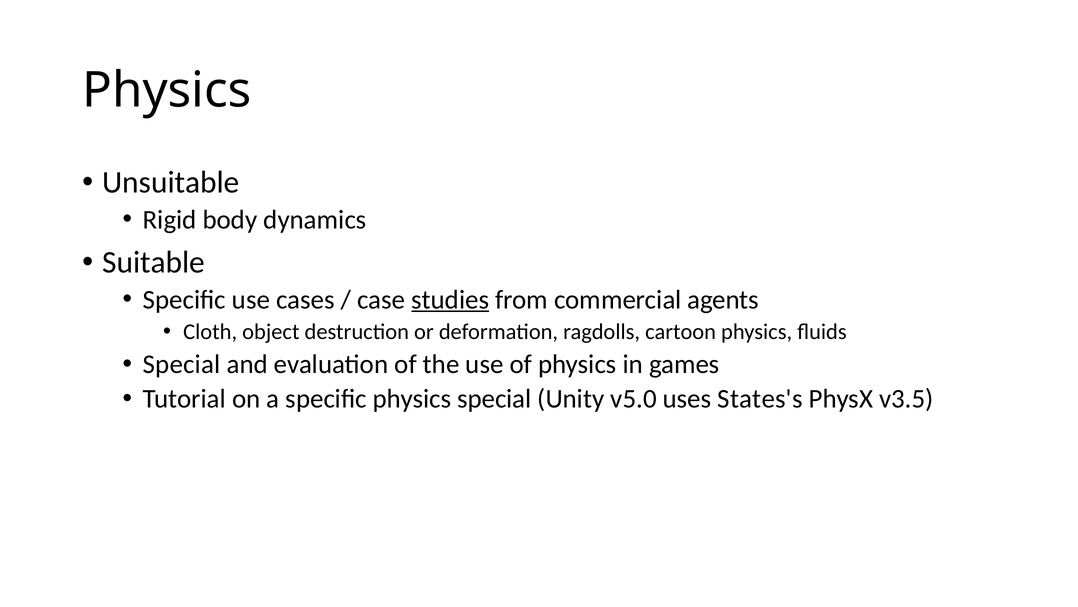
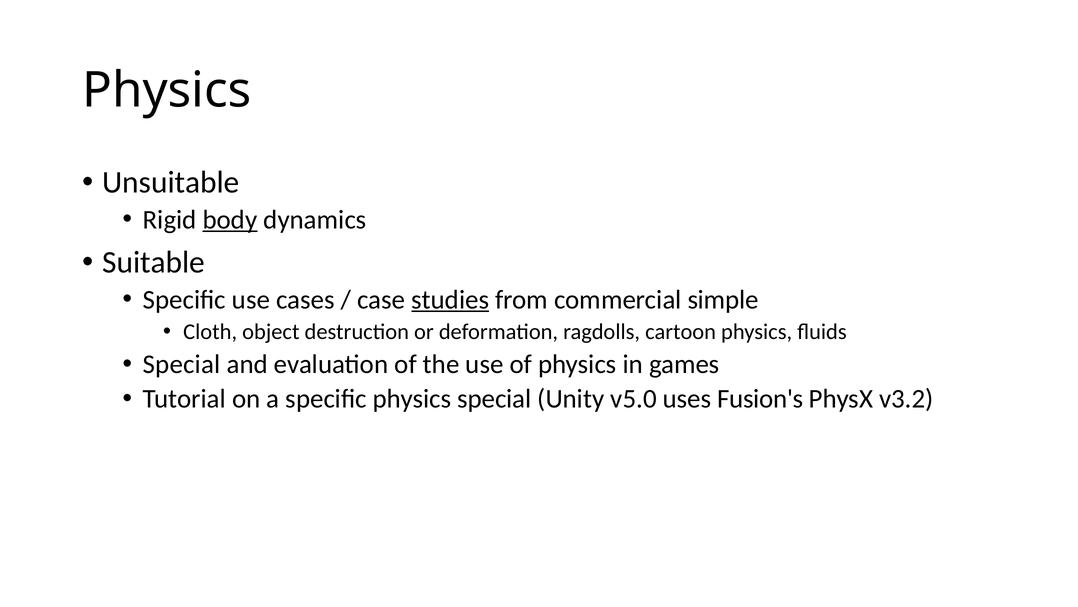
body underline: none -> present
agents: agents -> simple
States's: States's -> Fusion's
v3.5: v3.5 -> v3.2
